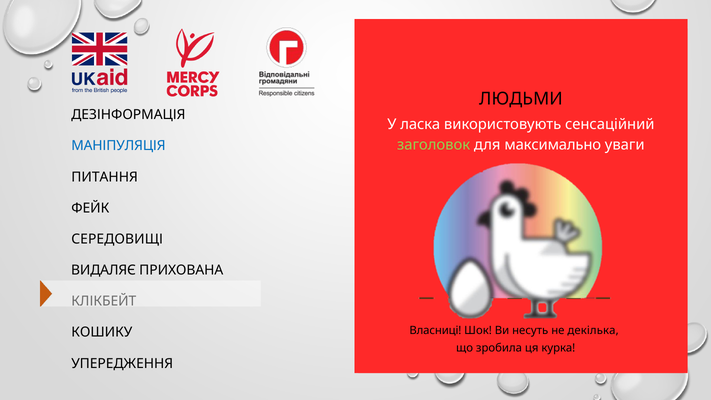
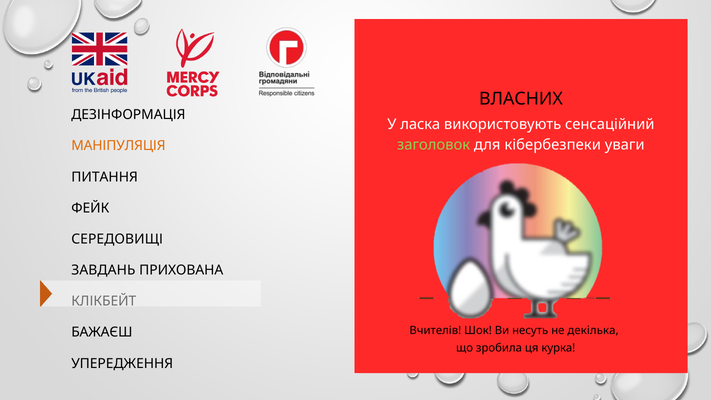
ЛЮДЬМИ: ЛЮДЬМИ -> ВЛАСНИХ
МАНІПУЛЯЦІЯ colour: blue -> orange
максимально: максимально -> кібербезпеки
ВИДАЛЯЄ: ВИДАЛЯЄ -> ЗАВДАНЬ
КОШИКУ: КОШИКУ -> БАЖАЄШ
Власниці: Власниці -> Вчителів
